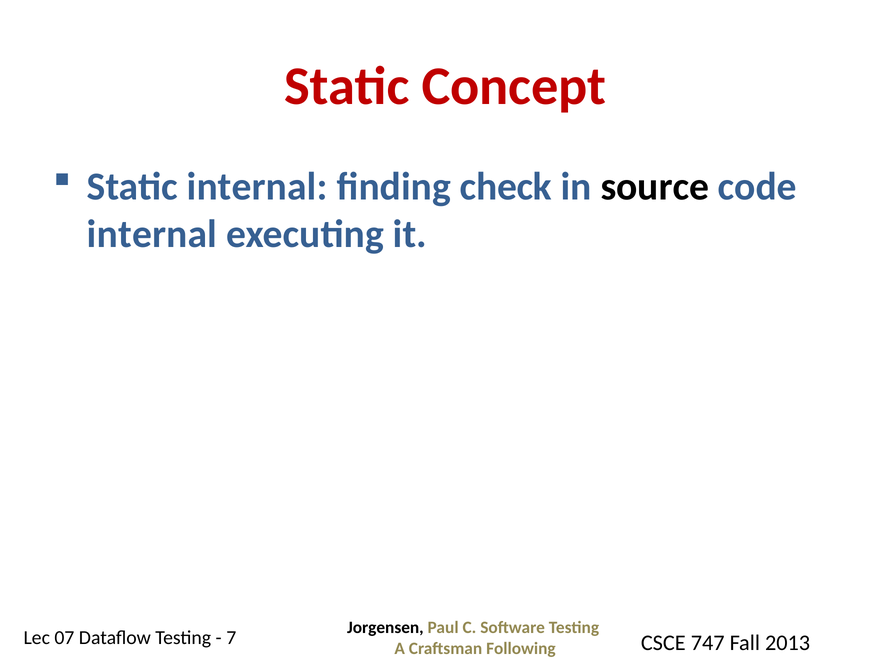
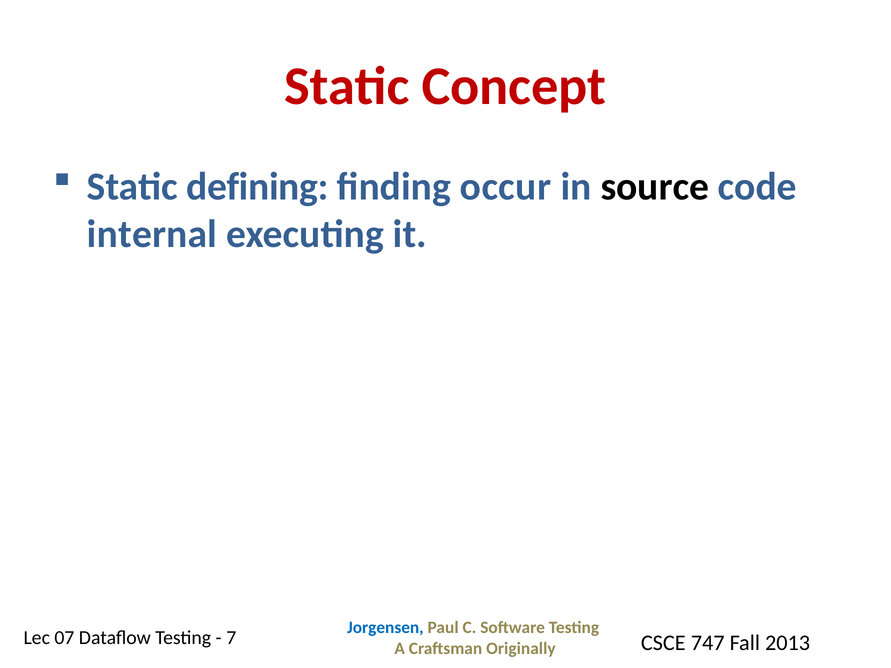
Static internal: internal -> defining
check: check -> occur
Jorgensen colour: black -> blue
Following: Following -> Originally
